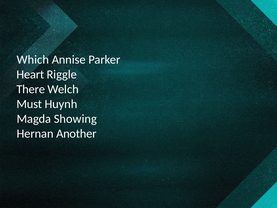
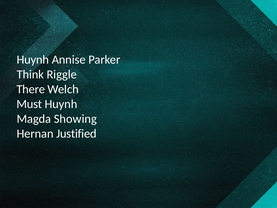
Which at (33, 59): Which -> Huynh
Heart: Heart -> Think
Another: Another -> Justified
